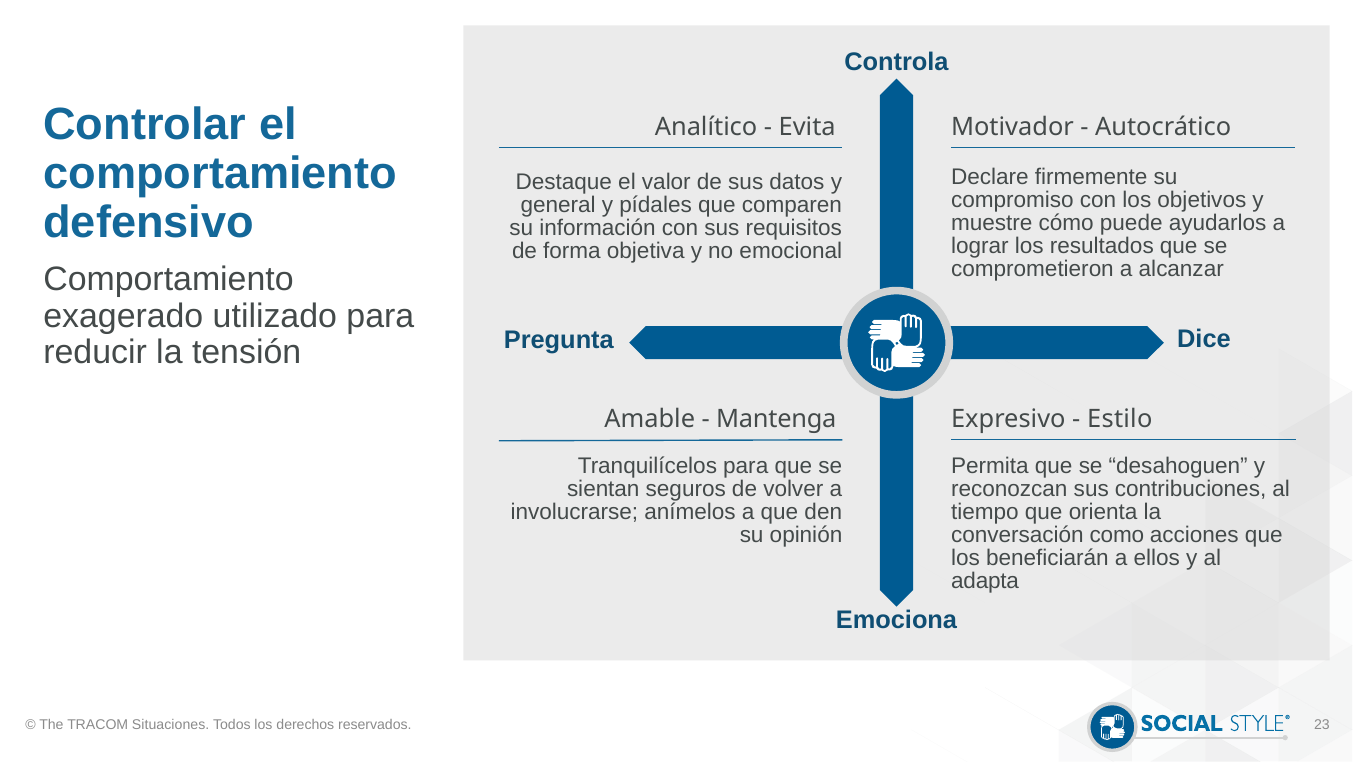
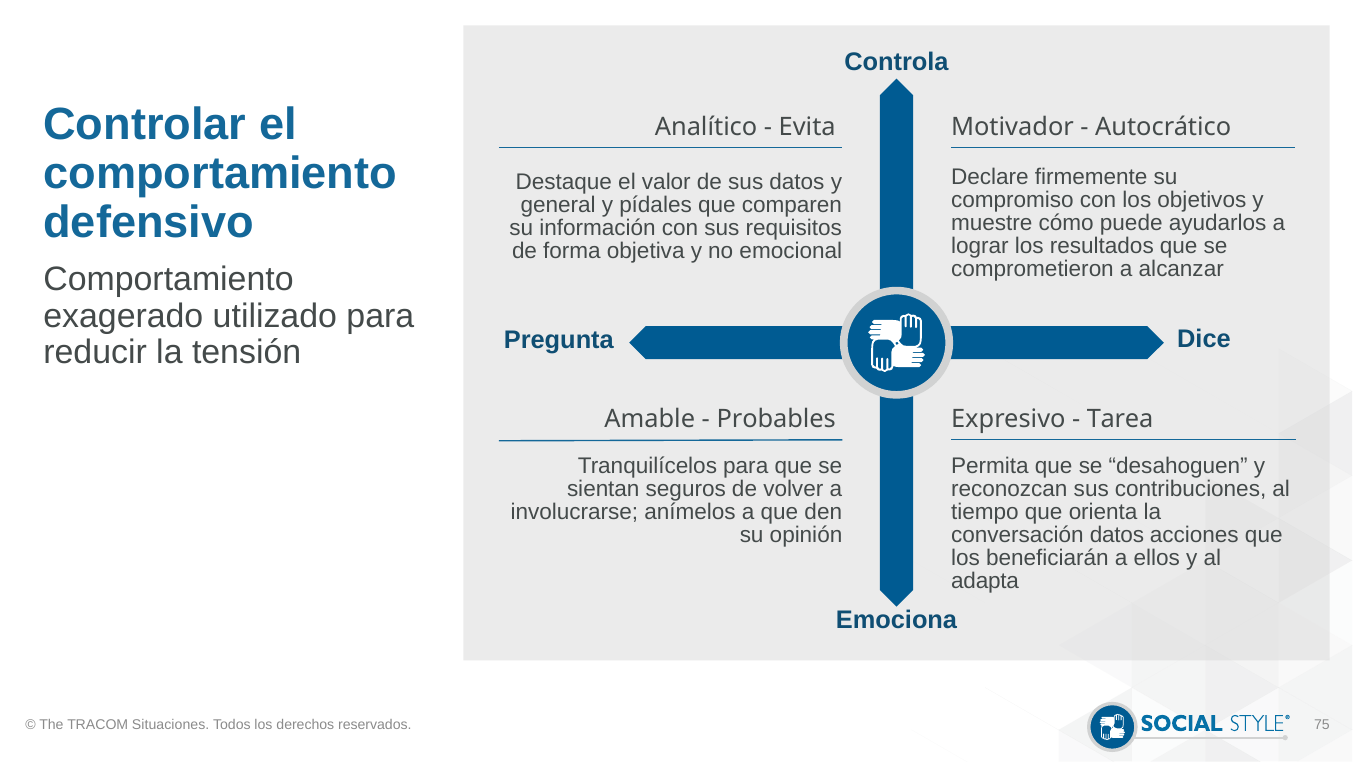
Mantenga: Mantenga -> Probables
Estilo: Estilo -> Tarea
conversación como: como -> datos
23: 23 -> 75
